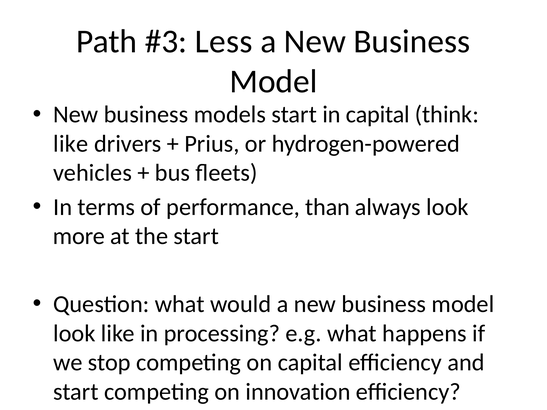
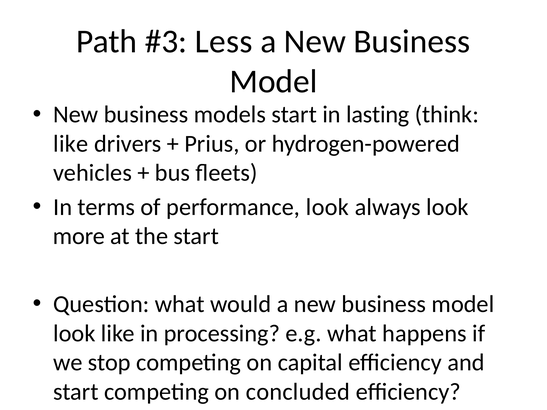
in capital: capital -> lasting
performance than: than -> look
innovation: innovation -> concluded
